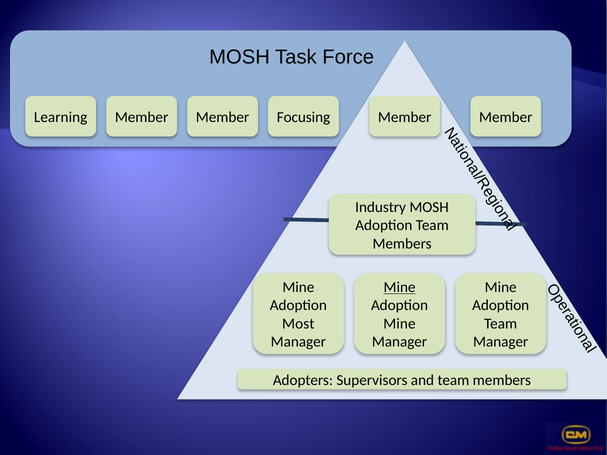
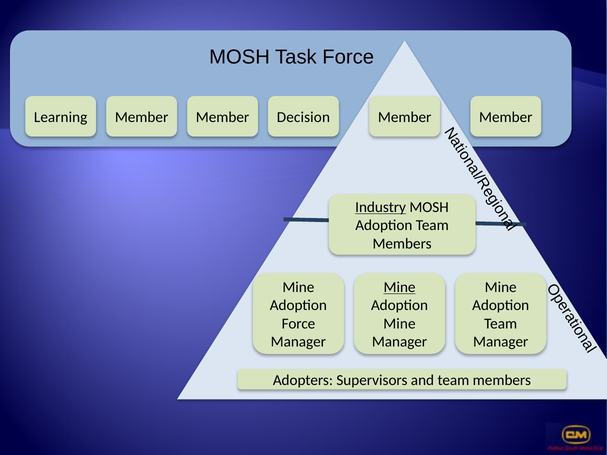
Focusing: Focusing -> Decision
Industry underline: none -> present
Most at (298, 324): Most -> Force
